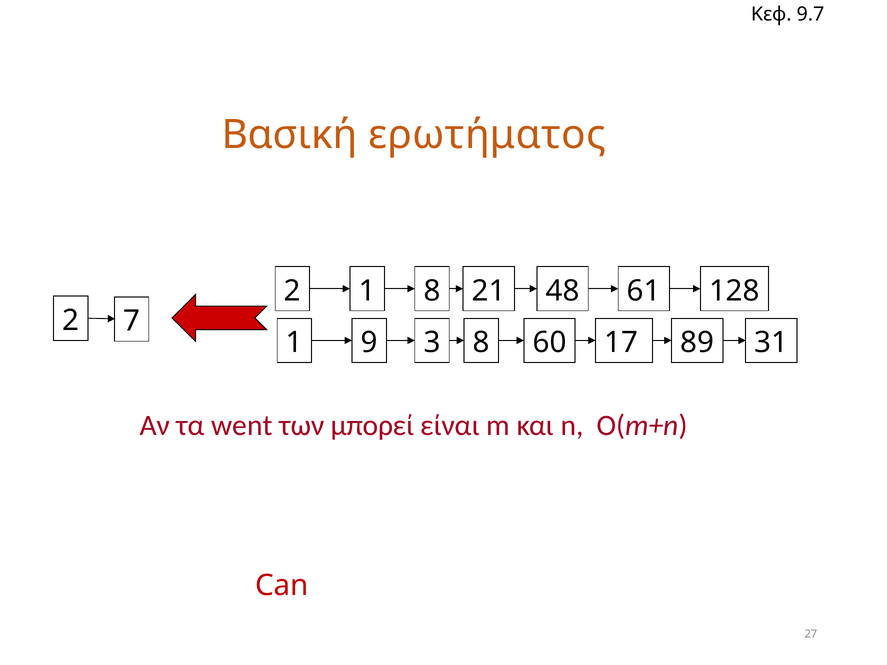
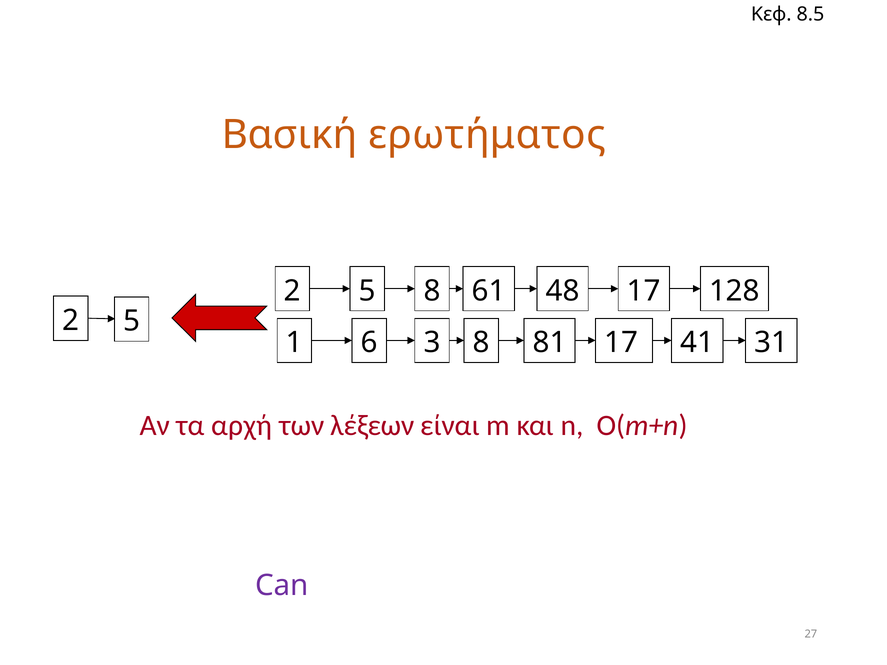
9.7: 9.7 -> 8.5
1 at (367, 291): 1 -> 5
21: 21 -> 61
48 61: 61 -> 17
7 at (131, 321): 7 -> 5
9: 9 -> 6
60: 60 -> 81
89: 89 -> 41
went: went -> αρχή
μπορεί: μπορεί -> λέξεων
Can colour: red -> purple
